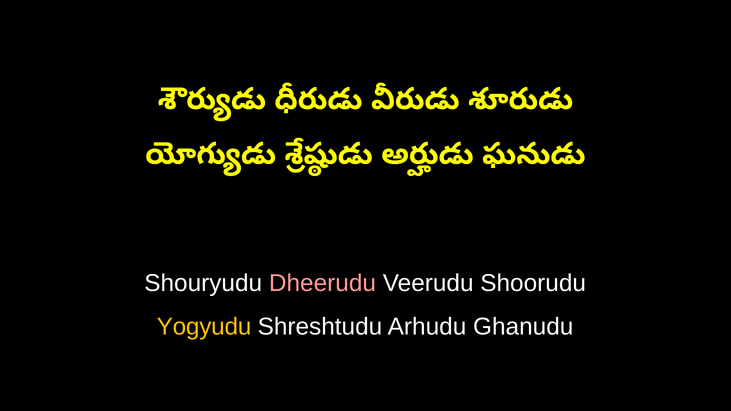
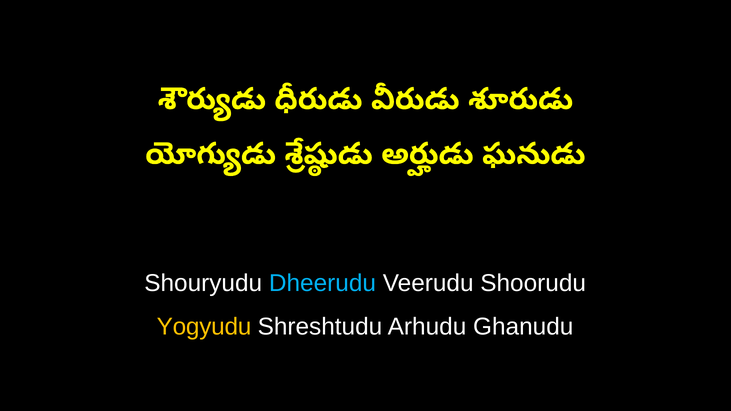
Dheerudu colour: pink -> light blue
